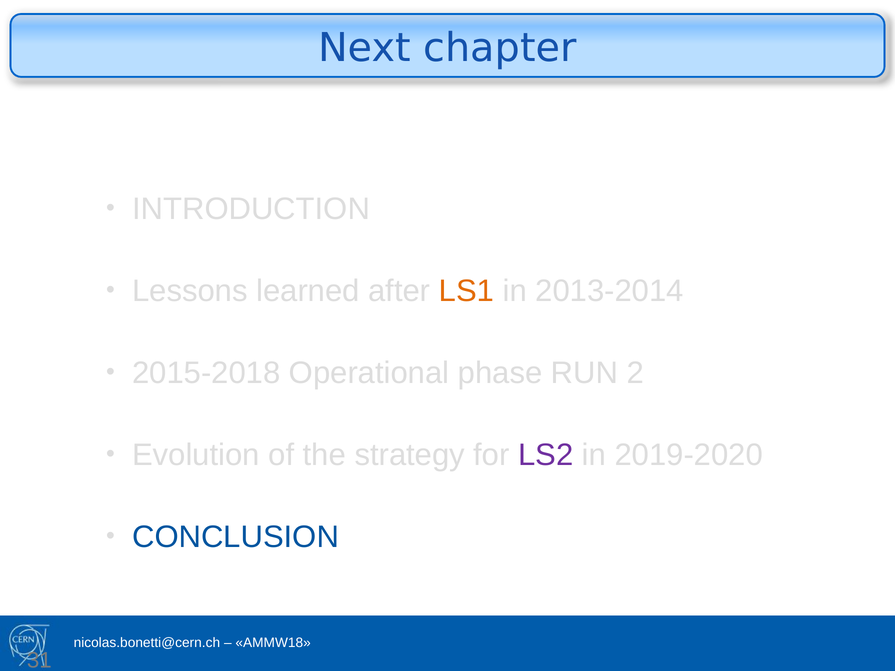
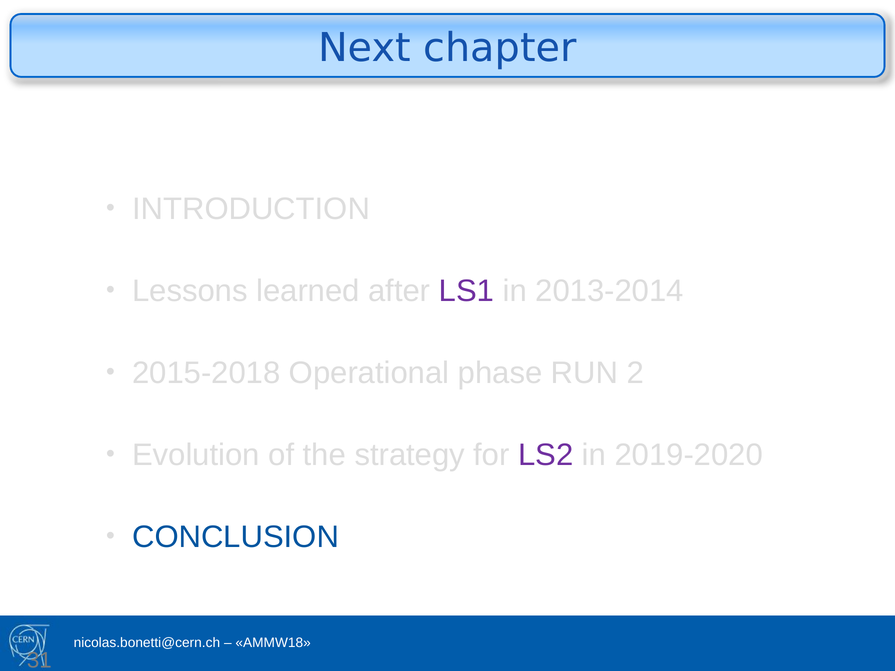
LS1 colour: orange -> purple
